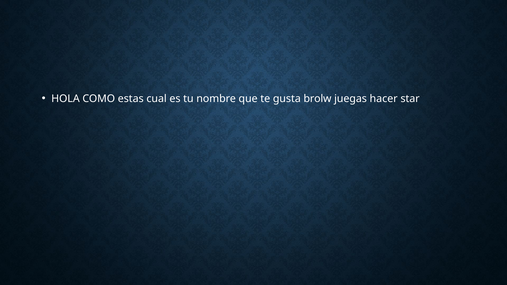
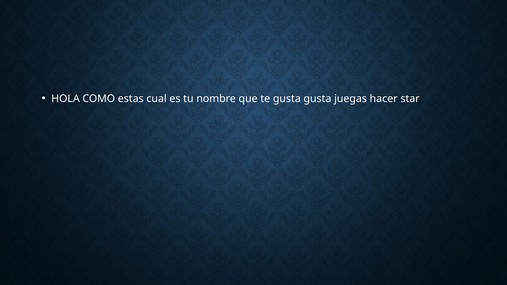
gusta brolw: brolw -> gusta
